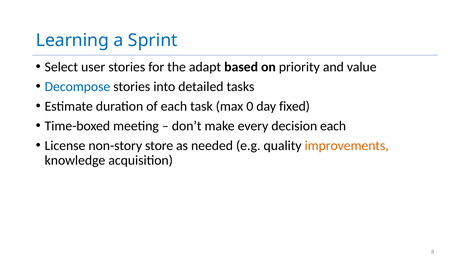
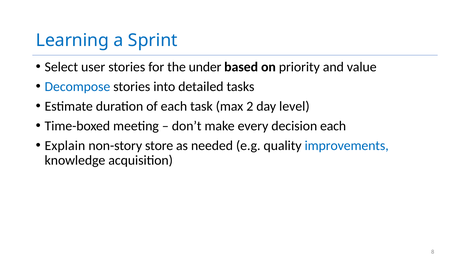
adapt: adapt -> under
0: 0 -> 2
fixed: fixed -> level
License: License -> Explain
improvements colour: orange -> blue
